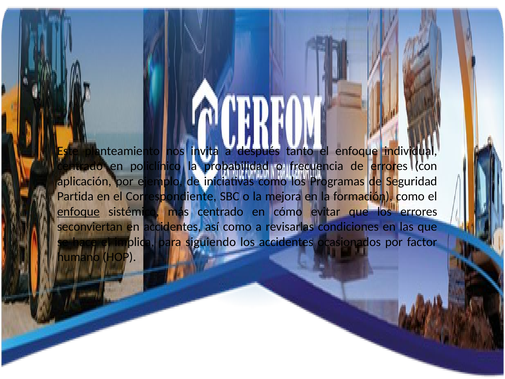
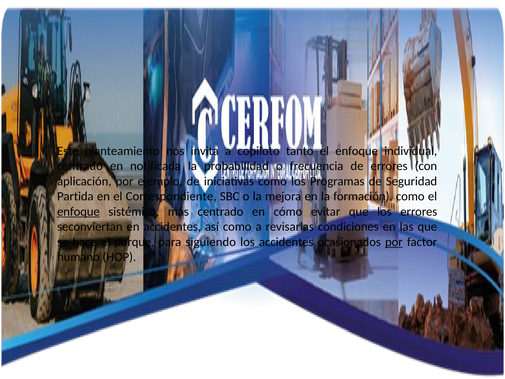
después: después -> copiloto
policlínico: policlínico -> notificada
implica: implica -> porque
por at (394, 242) underline: none -> present
